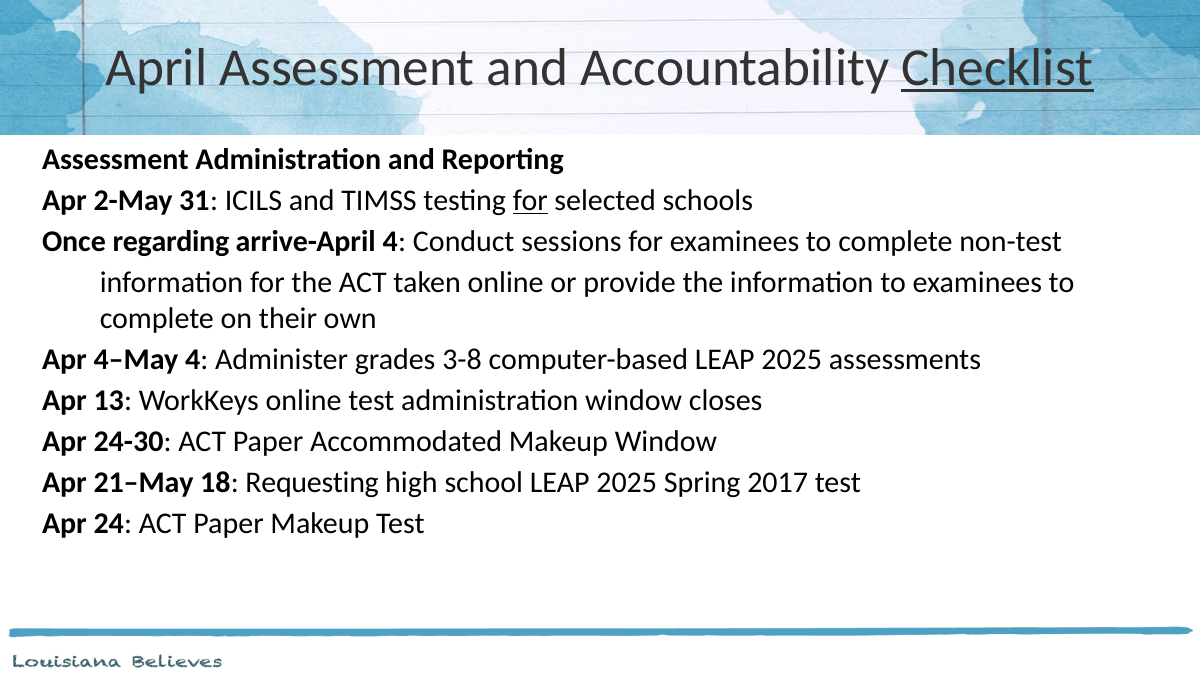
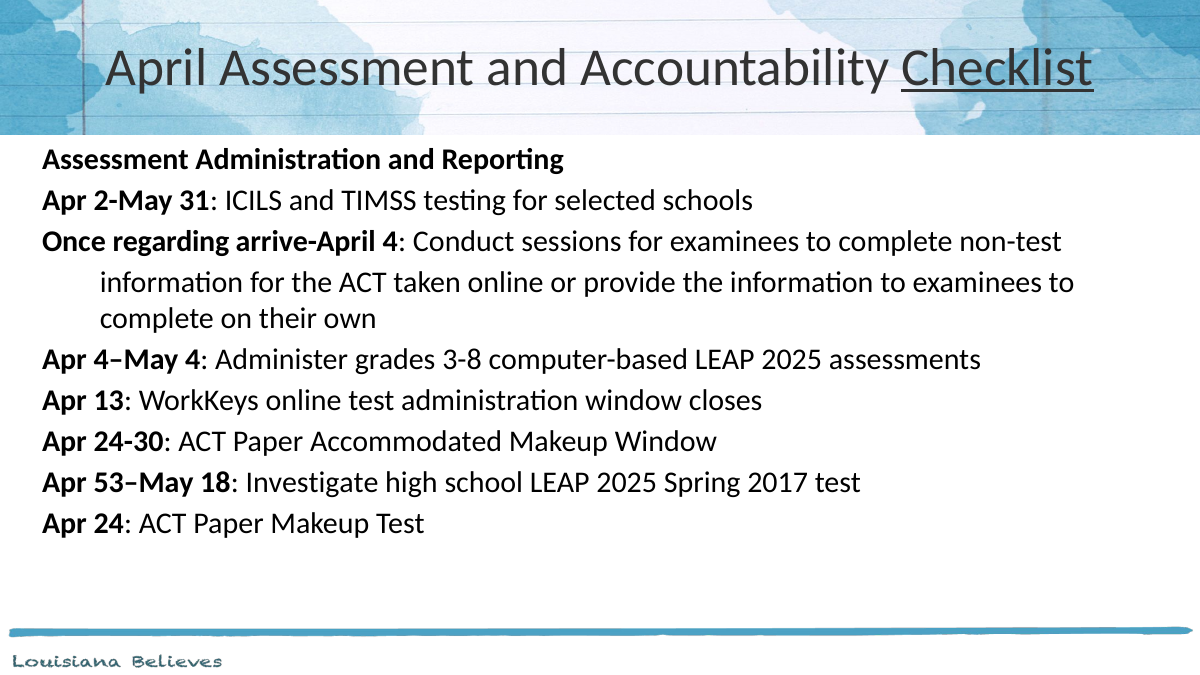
for at (530, 201) underline: present -> none
21–May: 21–May -> 53–May
Requesting: Requesting -> Investigate
